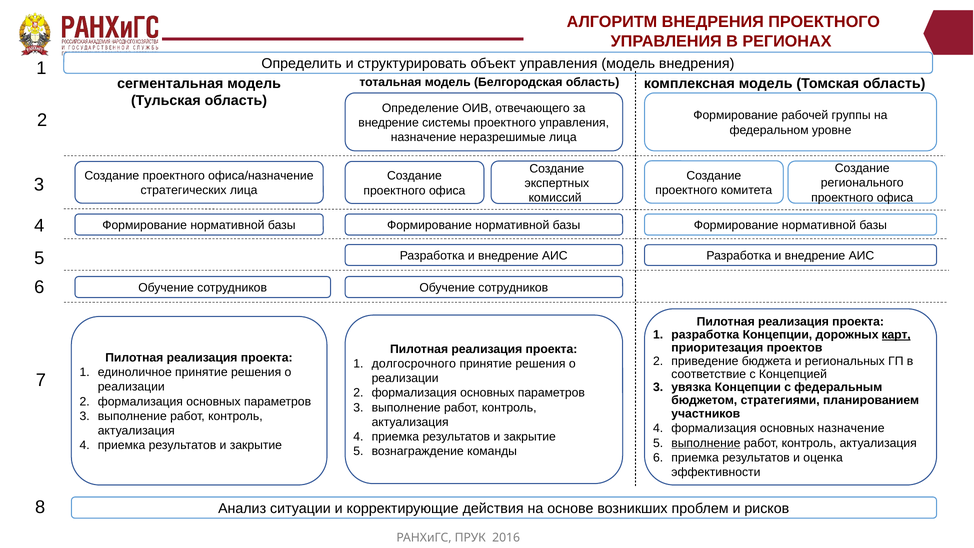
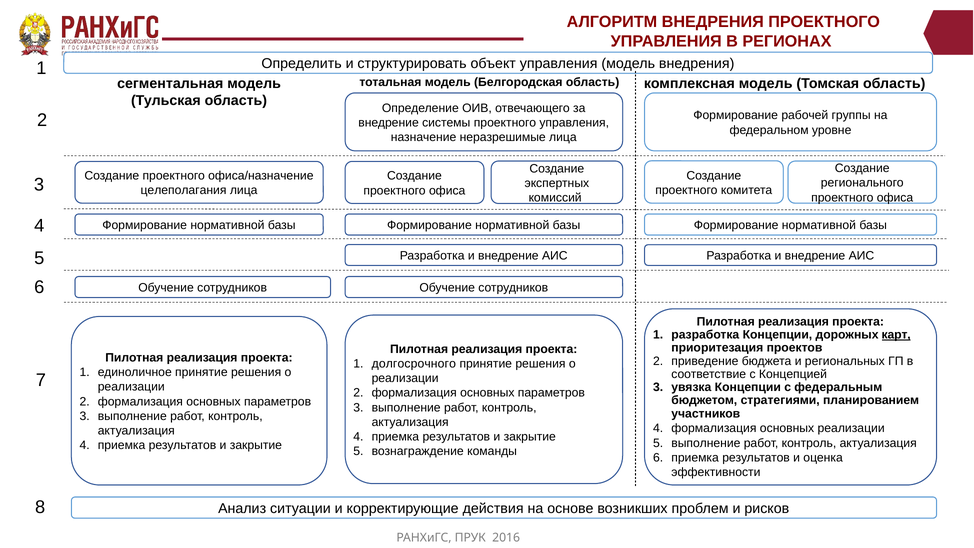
стратегических: стратегических -> целеполагания
основных назначение: назначение -> реализации
выполнение at (706, 443) underline: present -> none
